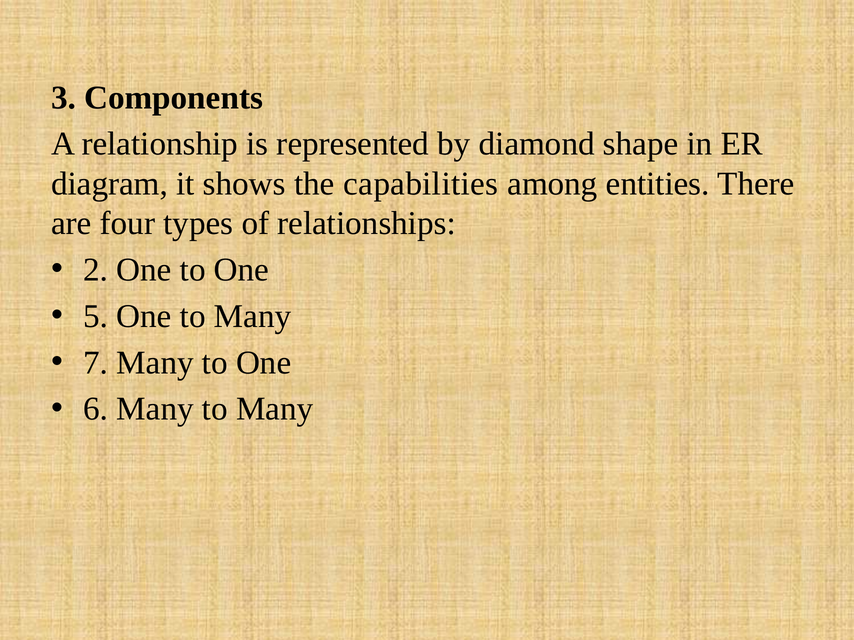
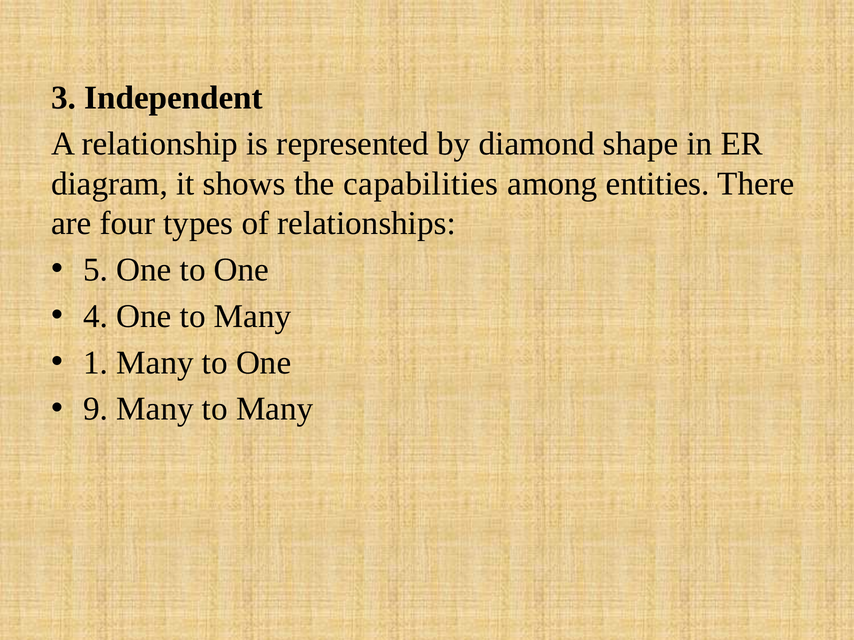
Components: Components -> Independent
2: 2 -> 5
5: 5 -> 4
7: 7 -> 1
6: 6 -> 9
